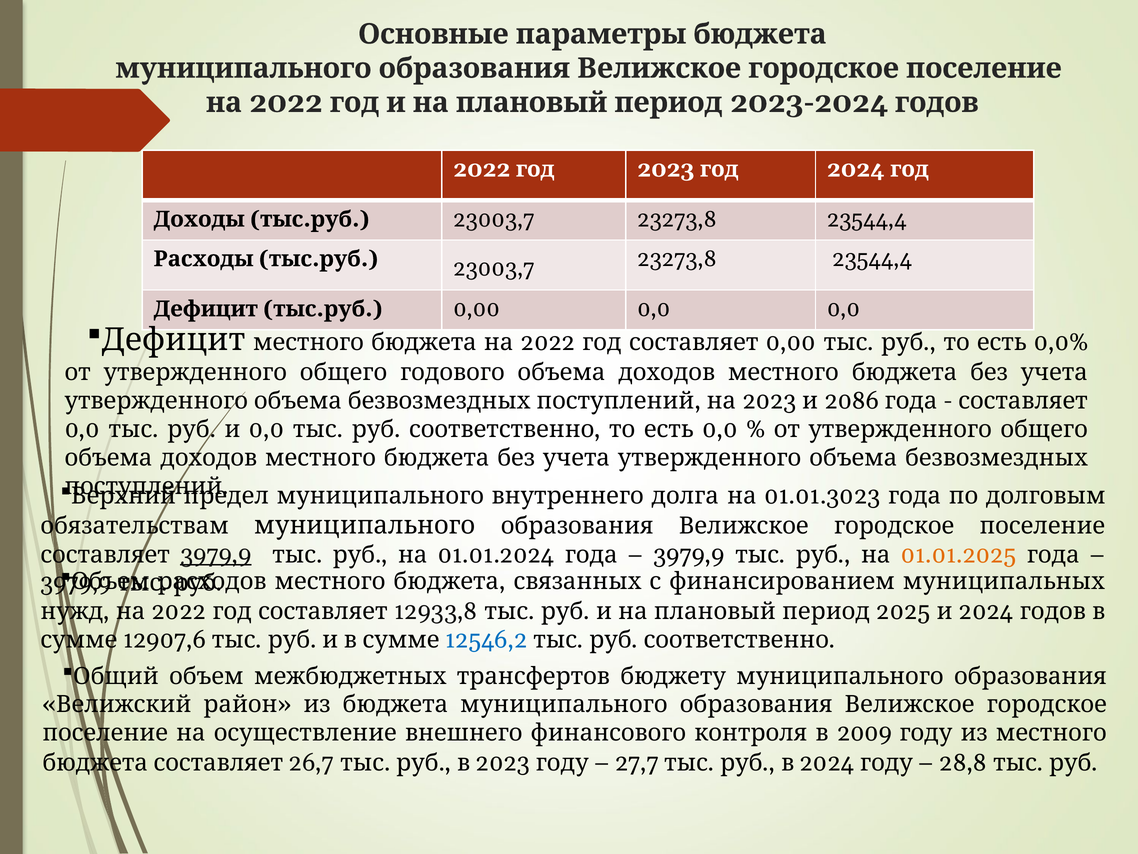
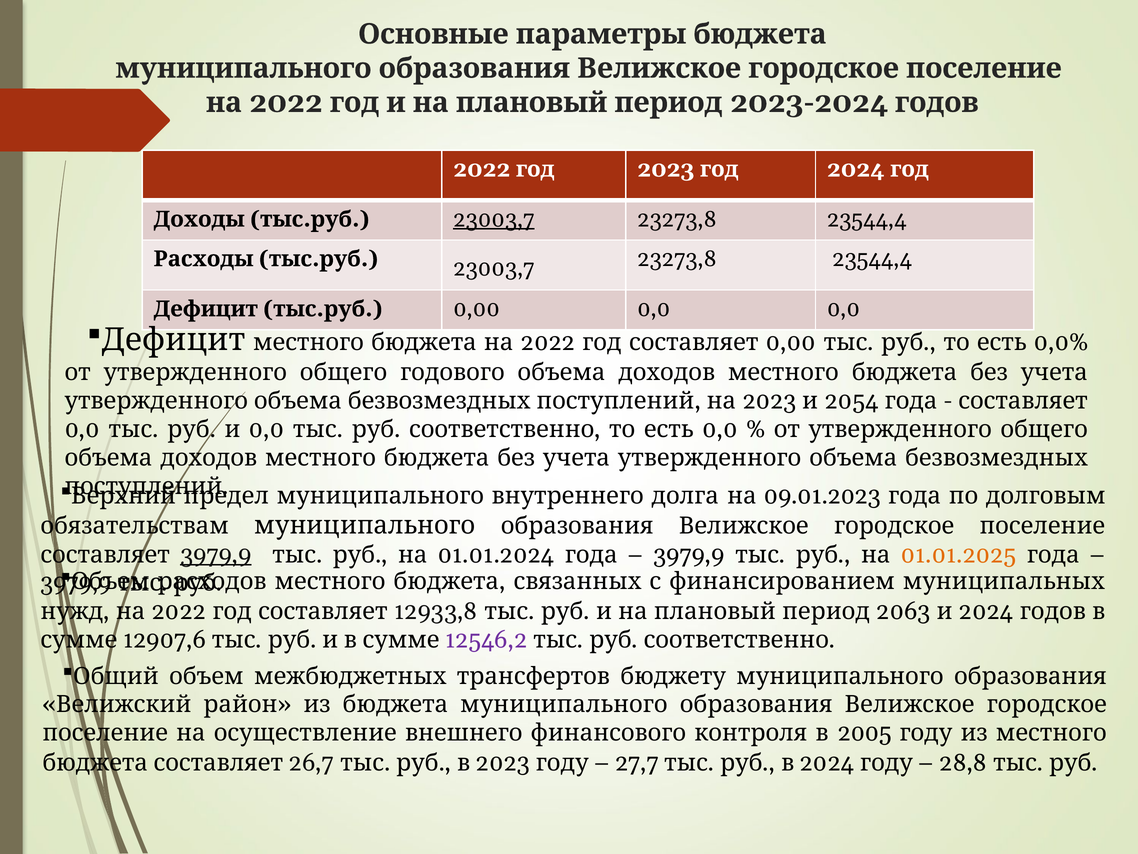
23003,7 at (494, 219) underline: none -> present
2086: 2086 -> 2054
01.01.3023: 01.01.3023 -> 09.01.2023
2025: 2025 -> 2063
12546,2 colour: blue -> purple
2009: 2009 -> 2005
